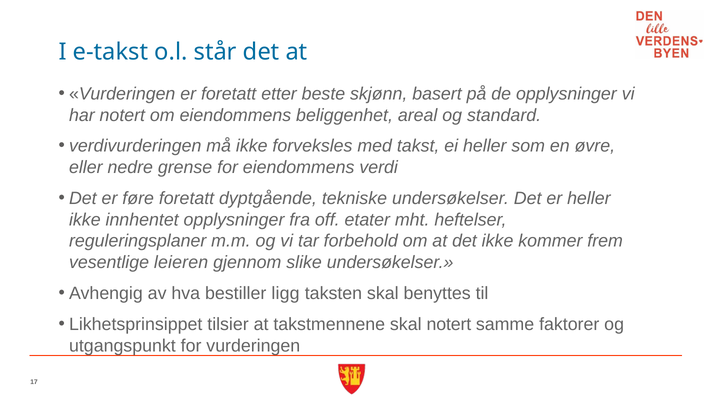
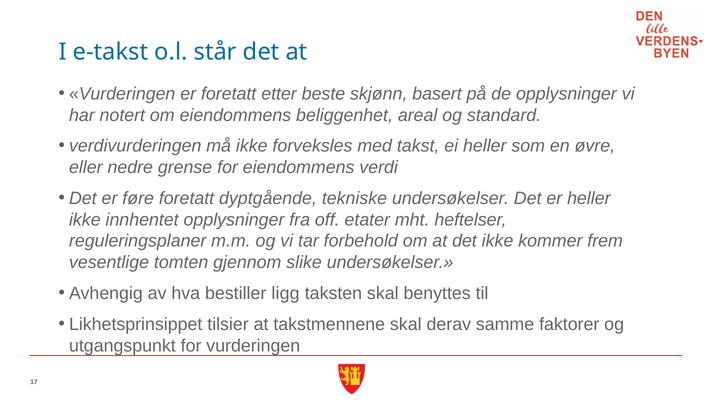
leieren: leieren -> tomten
skal notert: notert -> derav
